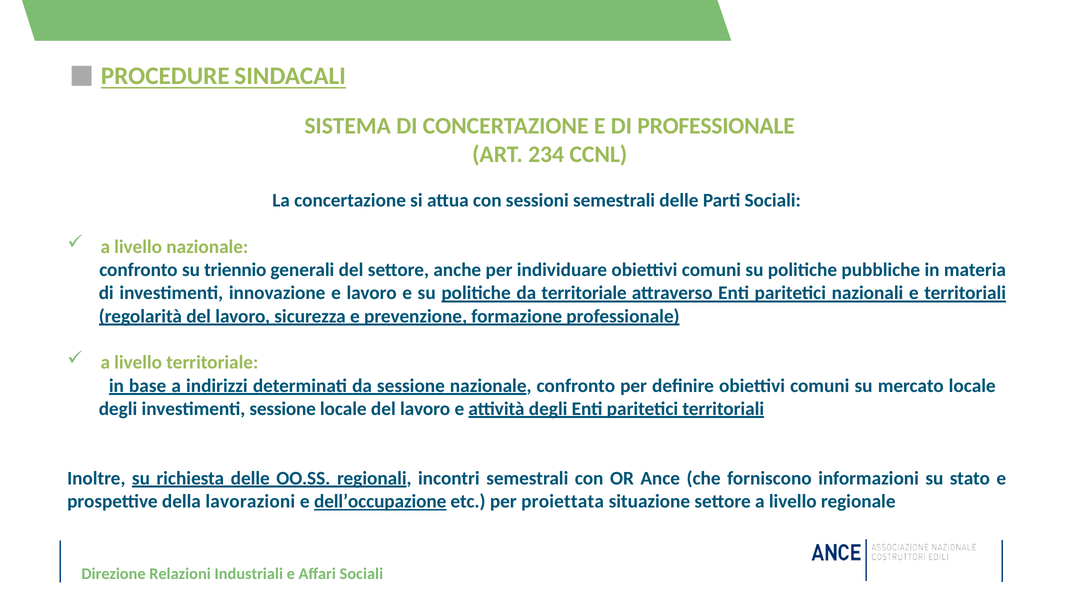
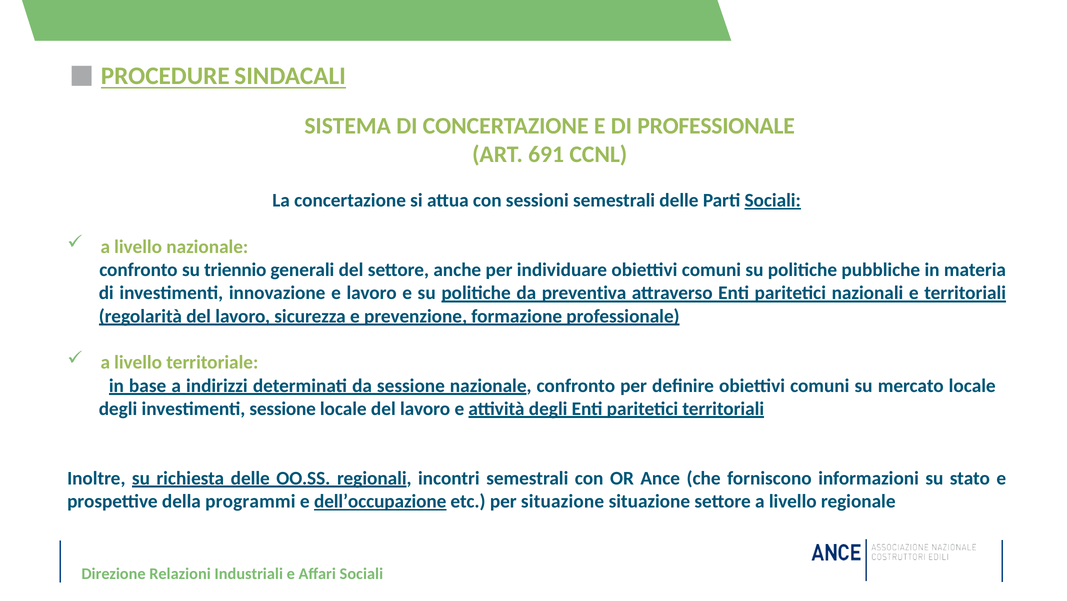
234: 234 -> 691
Sociali at (773, 200) underline: none -> present
da territoriale: territoriale -> preventiva
lavorazioni: lavorazioni -> programmi
per proiettata: proiettata -> situazione
